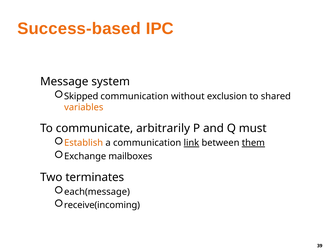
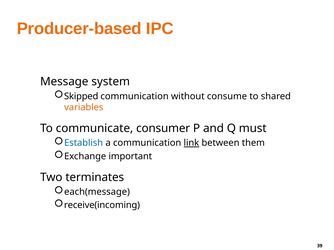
Success-based: Success-based -> Producer-based
exclusion: exclusion -> consume
arbitrarily: arbitrarily -> consumer
Establish colour: orange -> blue
them underline: present -> none
mailboxes: mailboxes -> important
